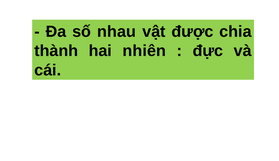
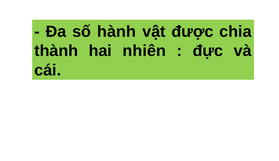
nhau: nhau -> hành
